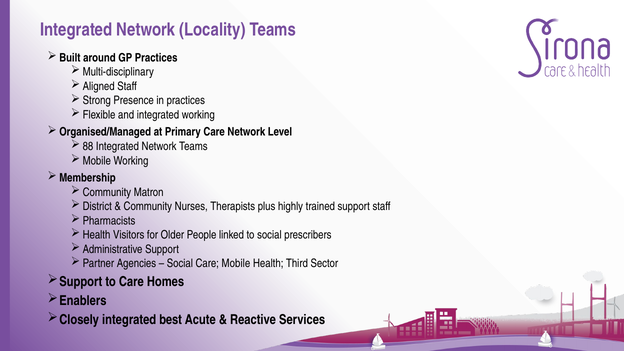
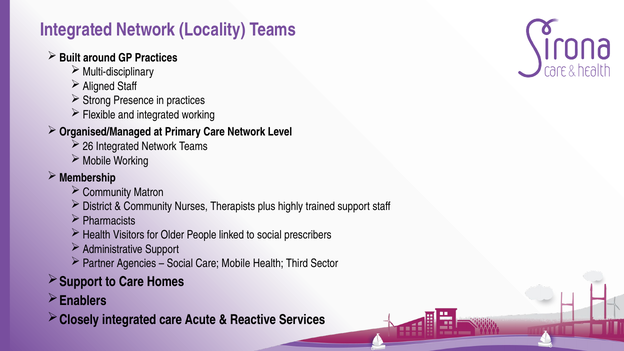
88: 88 -> 26
integrated best: best -> care
